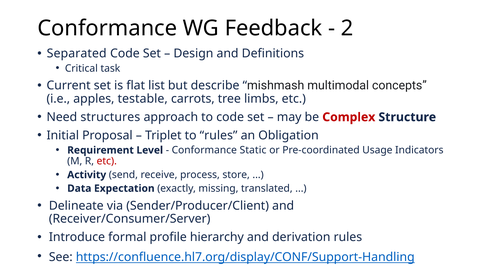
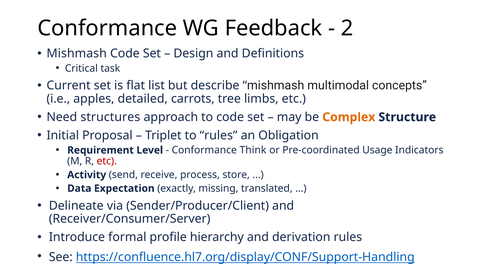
Separated at (77, 54): Separated -> Mishmash
testable: testable -> detailed
Complex colour: red -> orange
Static: Static -> Think
